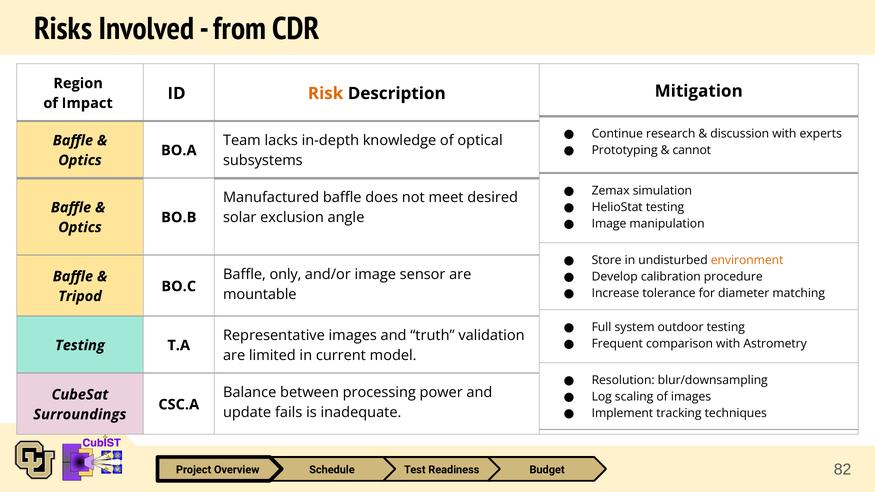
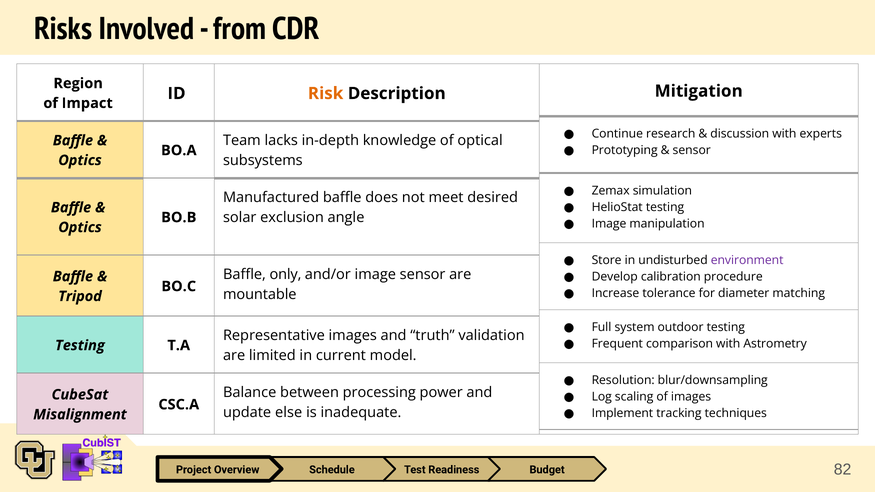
cannot at (692, 151): cannot -> sensor
environment colour: orange -> purple
update fails: fails -> else
Surroundings: Surroundings -> Misalignment
